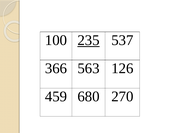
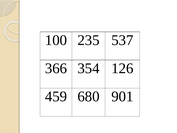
235 underline: present -> none
563: 563 -> 354
270: 270 -> 901
